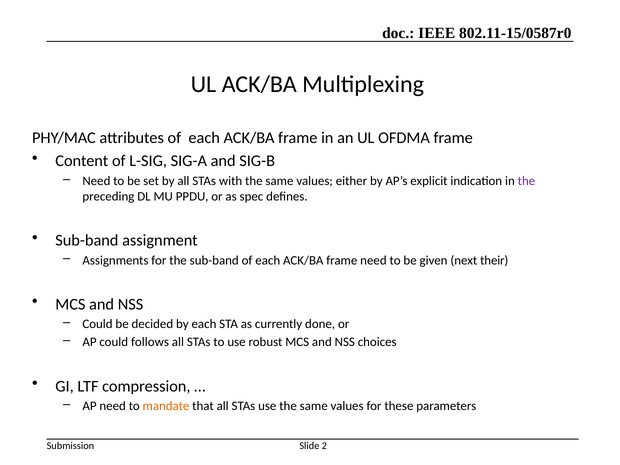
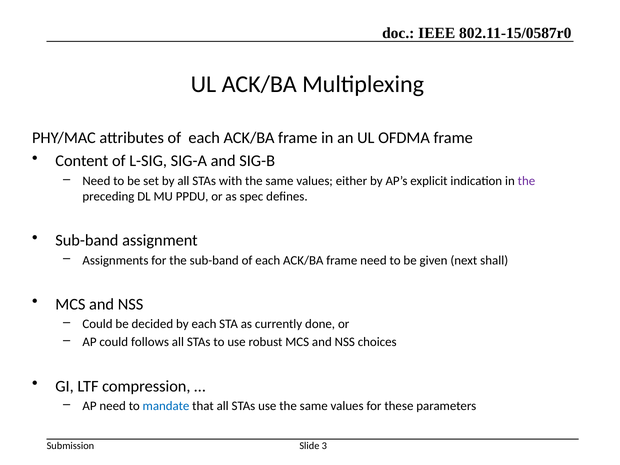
their: their -> shall
mandate colour: orange -> blue
2: 2 -> 3
